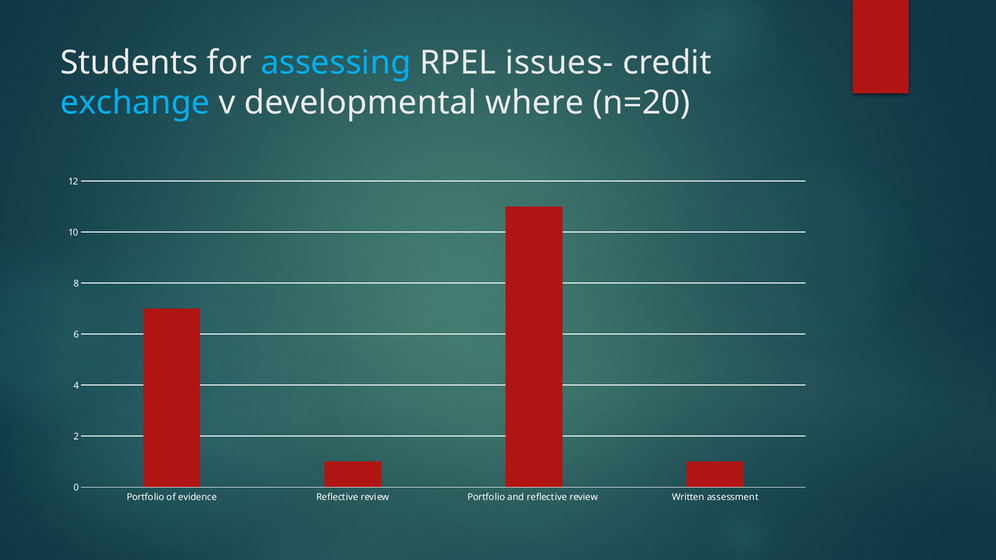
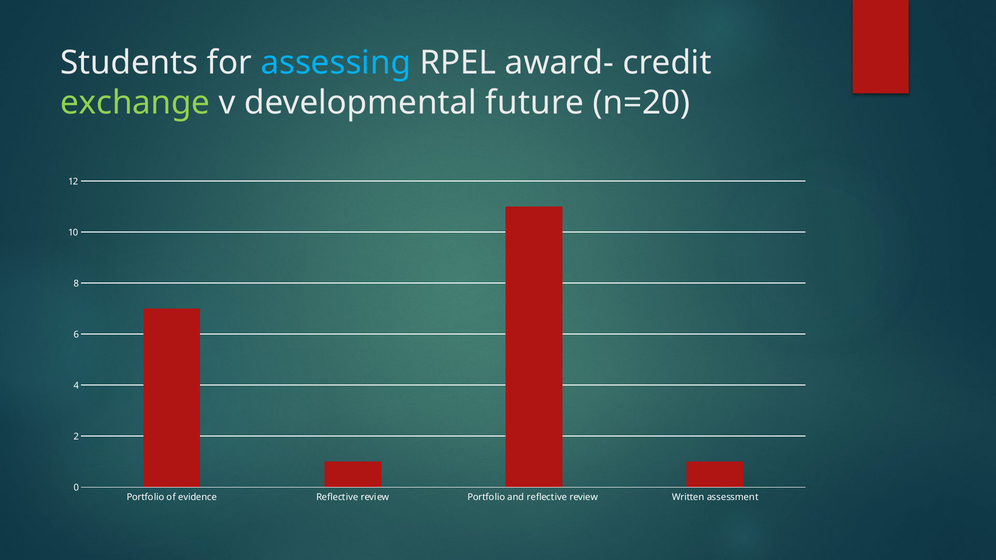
issues-: issues- -> award-
exchange colour: light blue -> light green
where: where -> future
